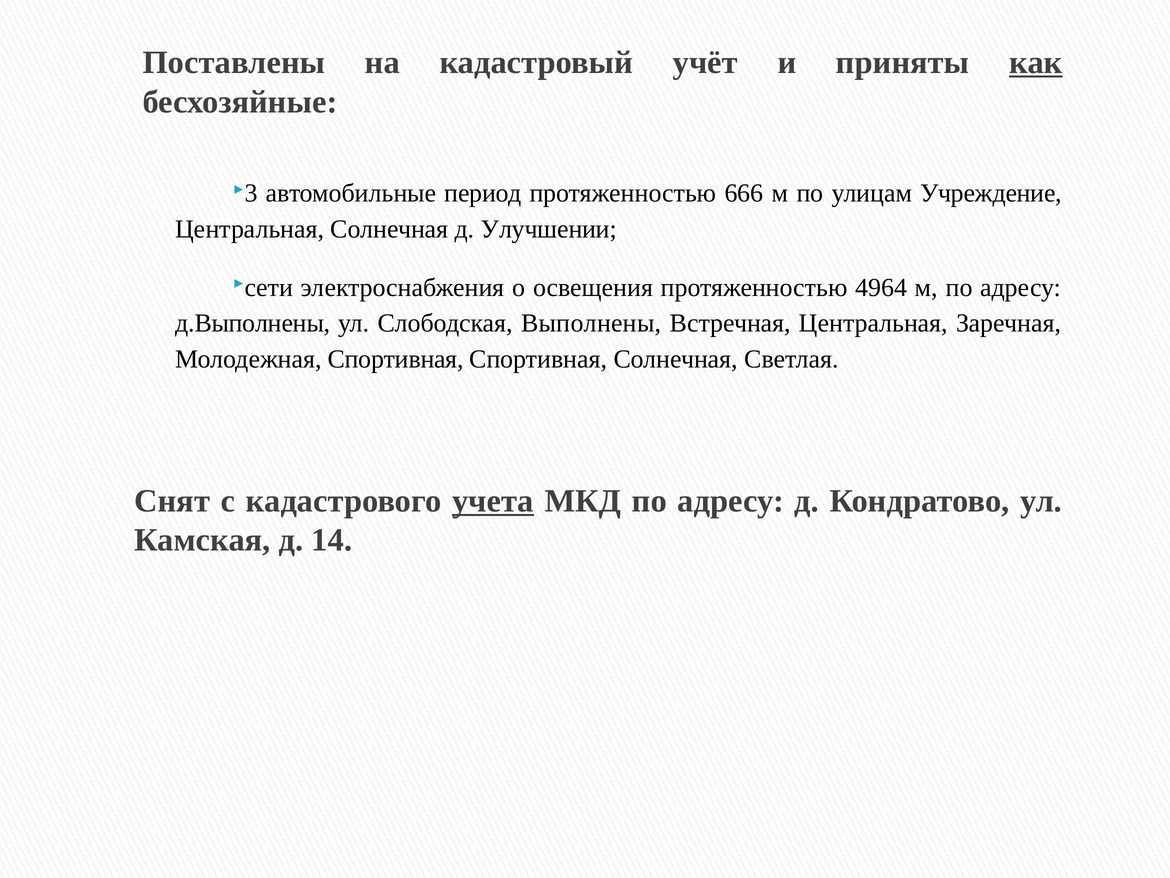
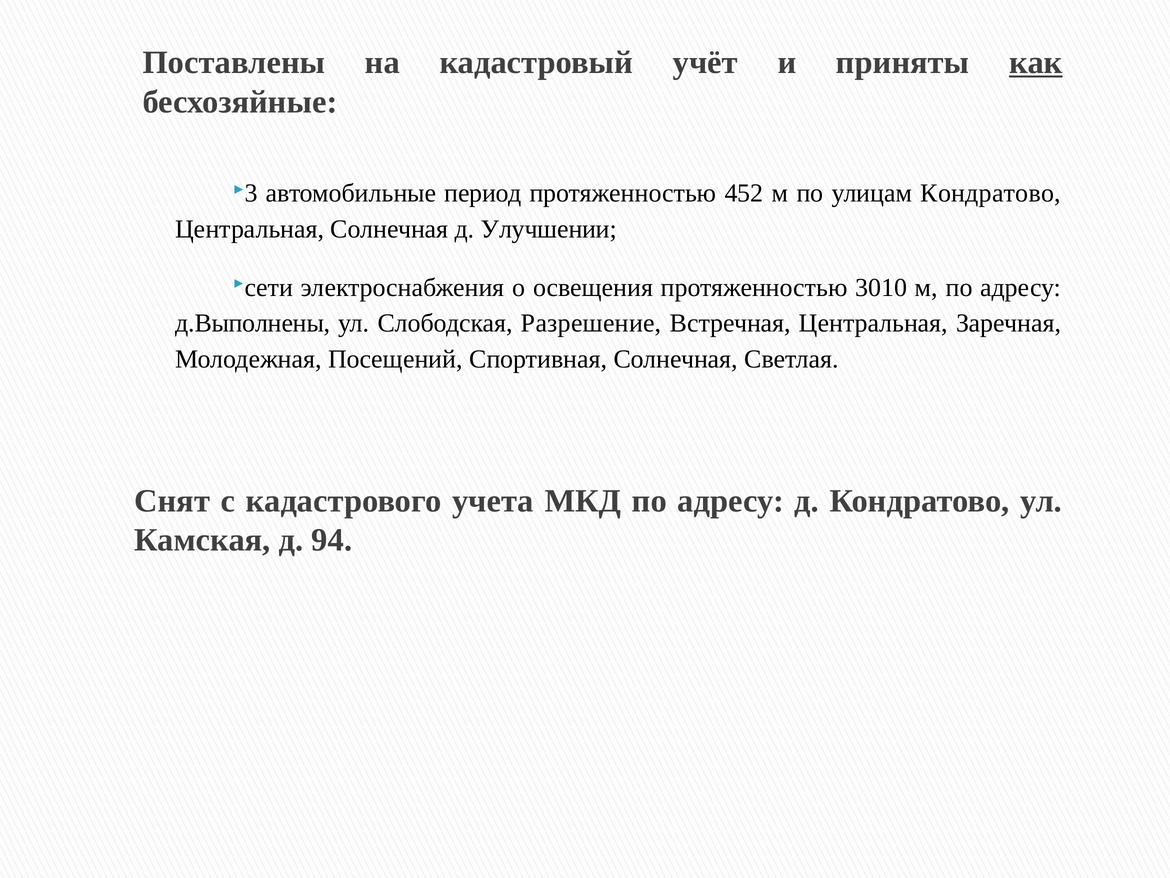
666: 666 -> 452
улицам Учреждение: Учреждение -> Кондратово
4964: 4964 -> 3010
Выполнены: Выполнены -> Разрешение
Молодежная Спортивная: Спортивная -> Посещений
учета underline: present -> none
14: 14 -> 94
